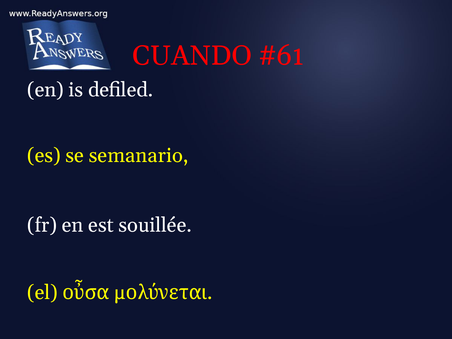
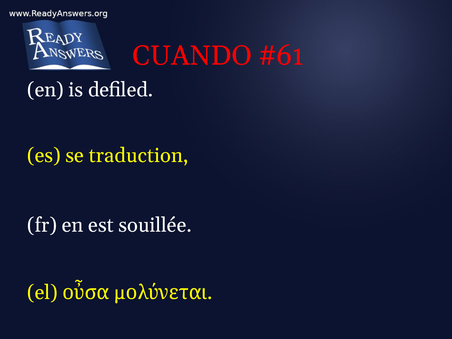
semanario: semanario -> traduction
